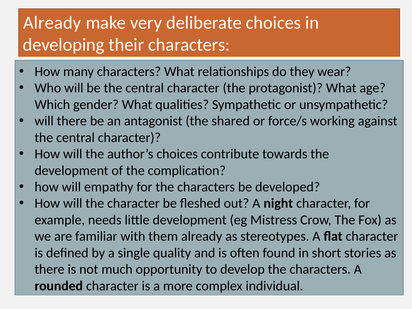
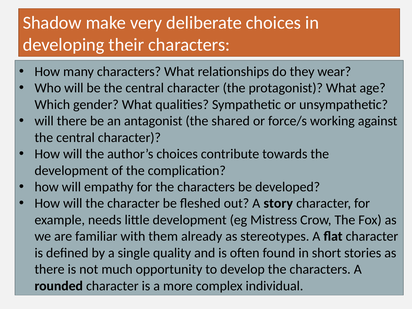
Already at (52, 23): Already -> Shadow
night: night -> story
